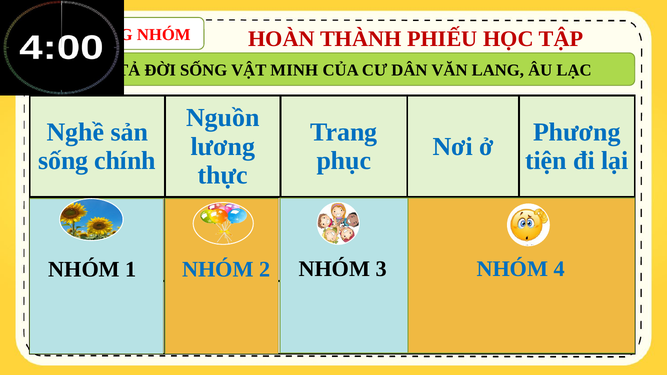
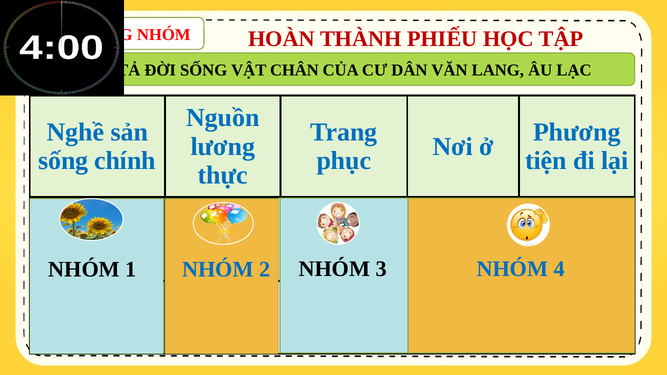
MINH: MINH -> CHÂN
